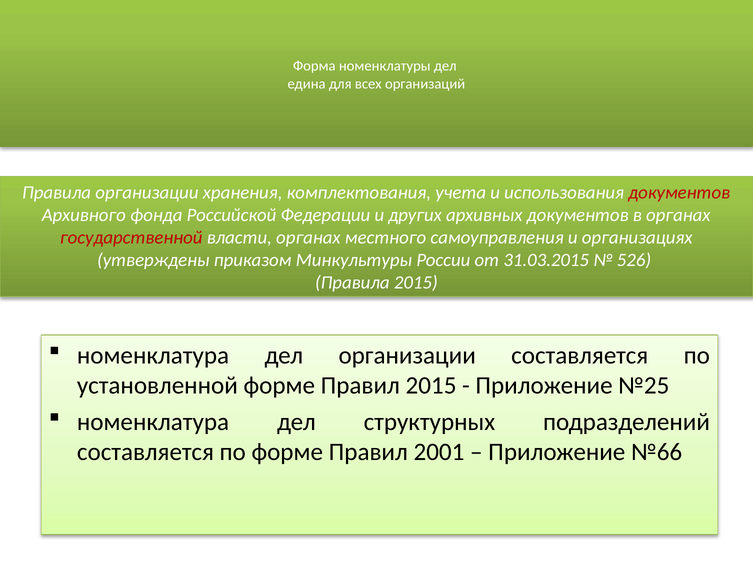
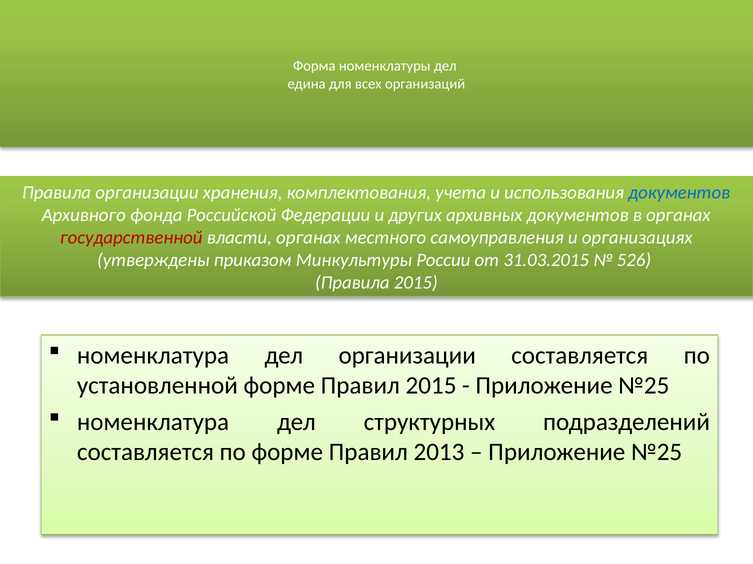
документов at (679, 193) colour: red -> blue
2001: 2001 -> 2013
№66 at (657, 453): №66 -> №25
